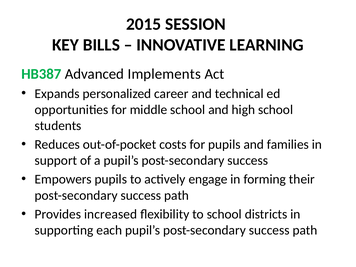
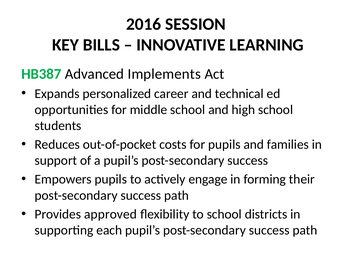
2015: 2015 -> 2016
increased: increased -> approved
